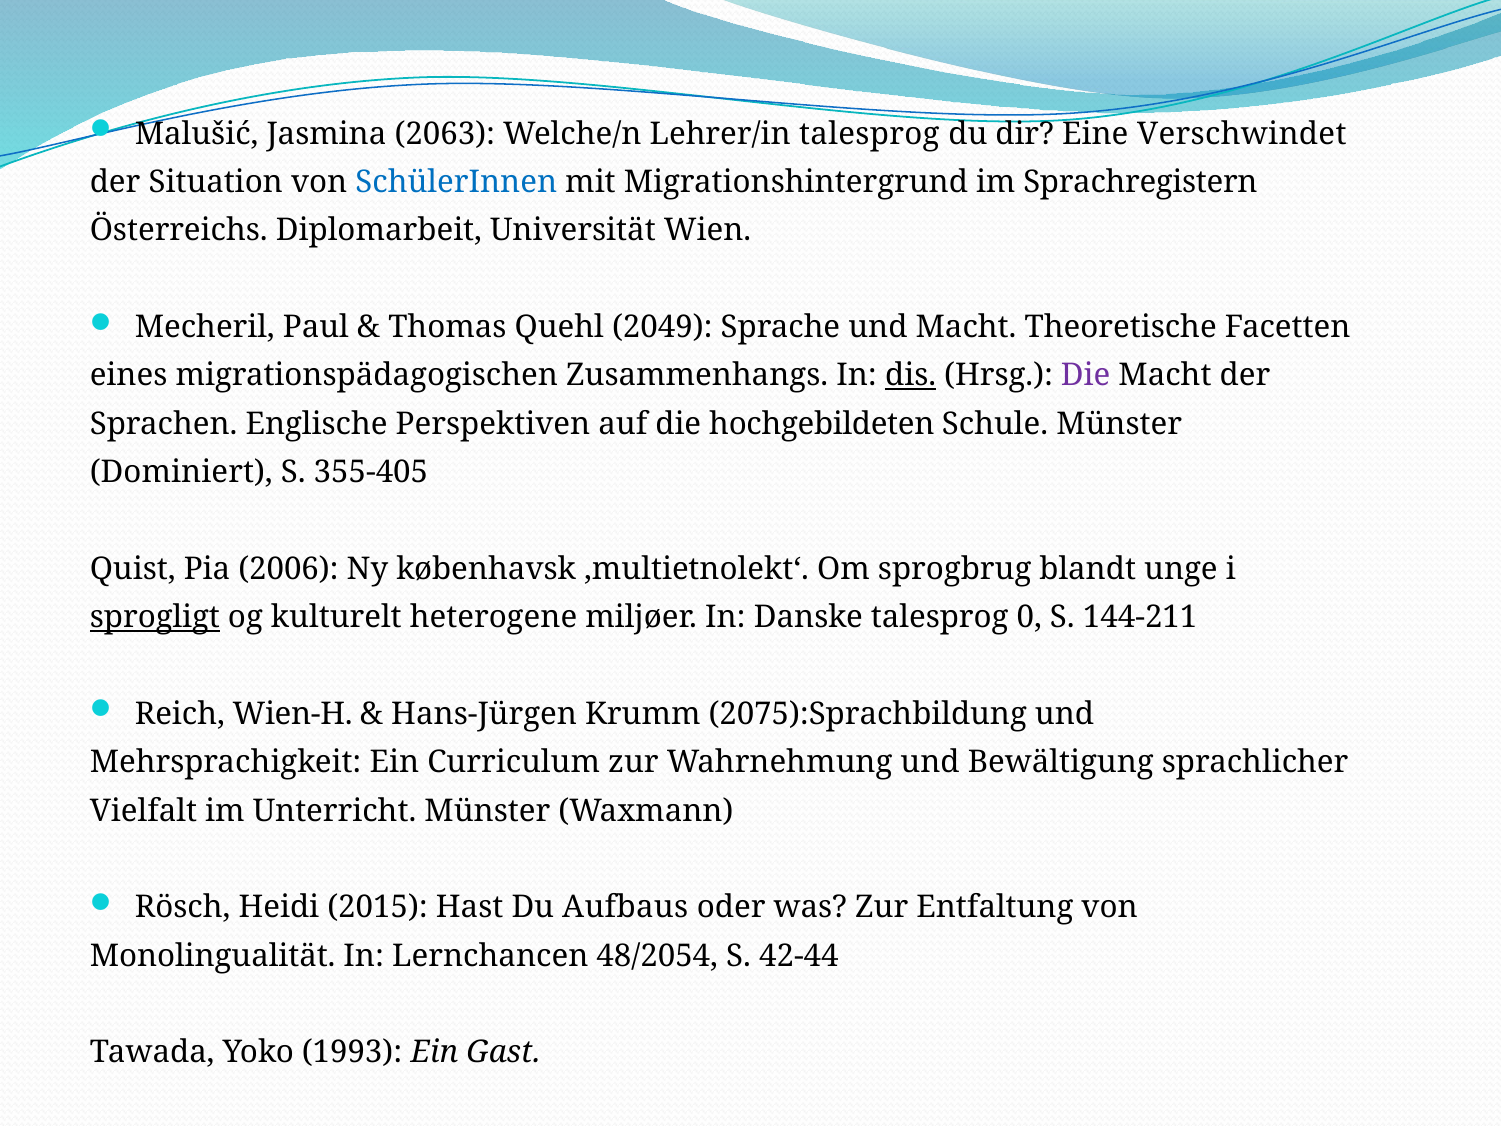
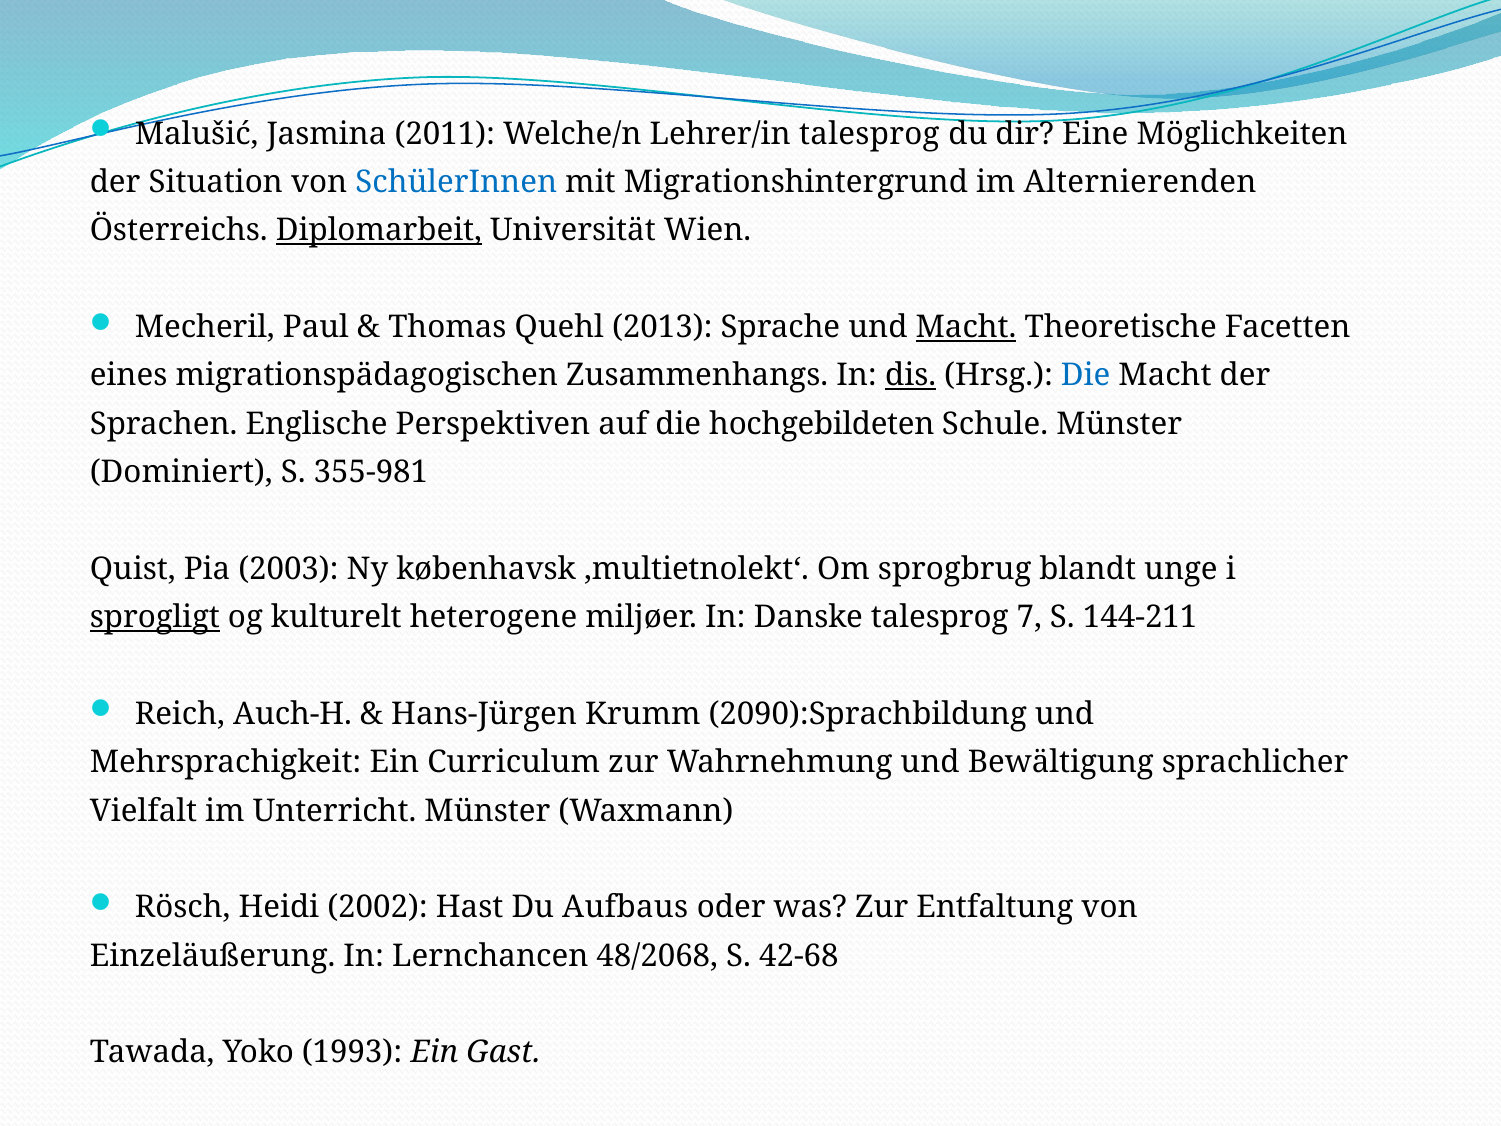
2063: 2063 -> 2011
Verschwindet: Verschwindet -> Möglichkeiten
Sprachregistern: Sprachregistern -> Alternierenden
Diplomarbeit underline: none -> present
2049: 2049 -> 2013
Macht at (966, 327) underline: none -> present
Die at (1086, 376) colour: purple -> blue
355-405: 355-405 -> 355-981
2006: 2006 -> 2003
0: 0 -> 7
Wien-H: Wien-H -> Auch-H
2075):Sprachbildung: 2075):Sprachbildung -> 2090):Sprachbildung
2015: 2015 -> 2002
Monolingualität: Monolingualität -> Einzeläußerung
48/2054: 48/2054 -> 48/2068
42-44: 42-44 -> 42-68
